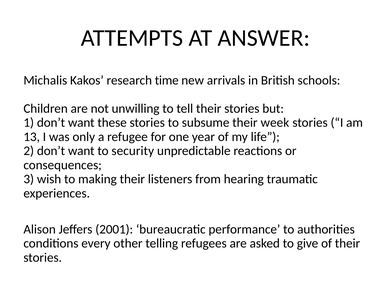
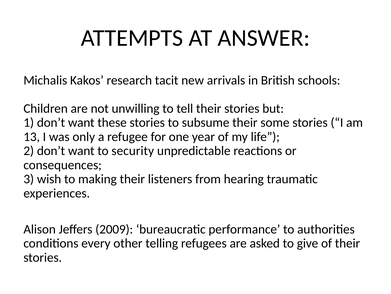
time: time -> tacit
week: week -> some
2001: 2001 -> 2009
